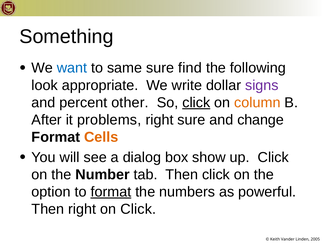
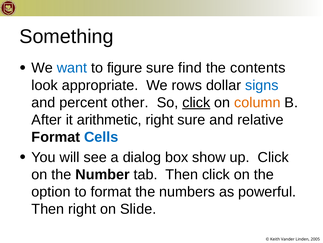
same: same -> figure
following: following -> contents
write: write -> rows
signs colour: purple -> blue
problems: problems -> arithmetic
change: change -> relative
Cells colour: orange -> blue
format at (111, 191) underline: present -> none
on Click: Click -> Slide
